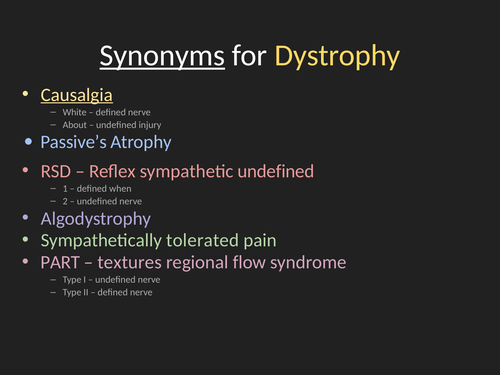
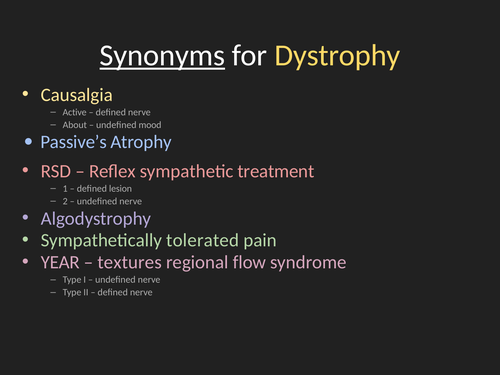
Causalgia underline: present -> none
White: White -> Active
injury: injury -> mood
sympathetic undefined: undefined -> treatment
when: when -> lesion
PART: PART -> YEAR
